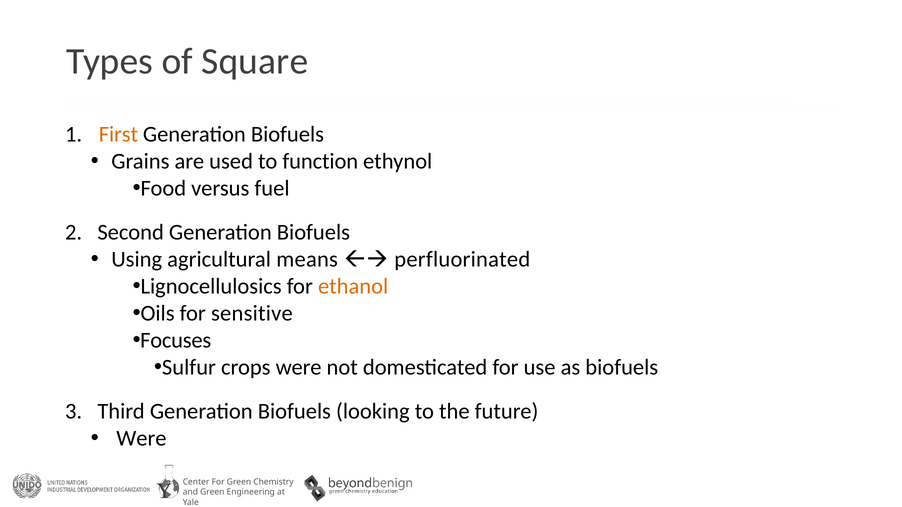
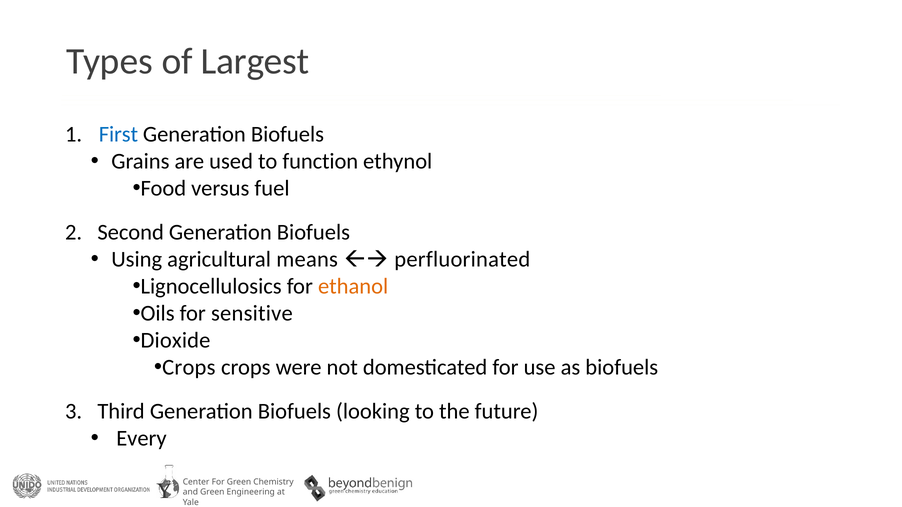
Square: Square -> Largest
First colour: orange -> blue
Focuses: Focuses -> Dioxide
Sulfur at (189, 368): Sulfur -> Crops
Were at (141, 439): Were -> Every
